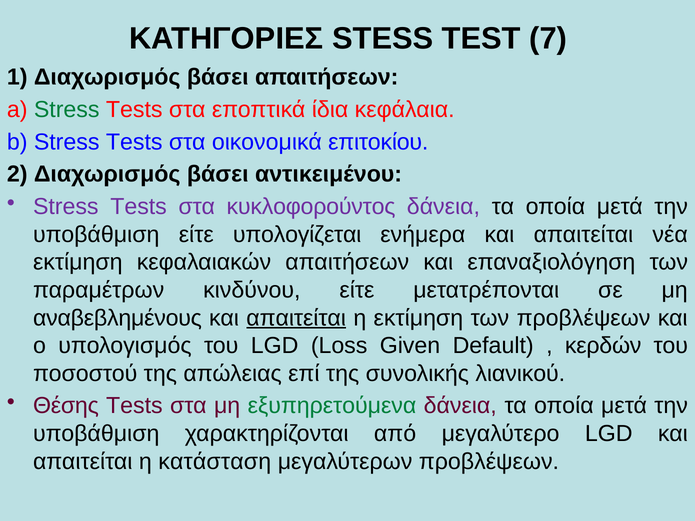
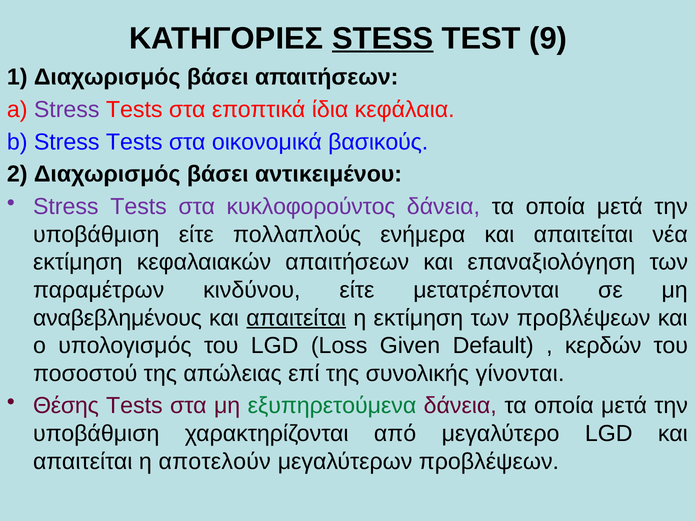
STESS underline: none -> present
7: 7 -> 9
Stress at (67, 110) colour: green -> purple
επιτοκίου: επιτοκίου -> βασικούς
υπολογίζεται: υπολογίζεται -> πολλαπλούς
λιανικού: λιανικού -> γίνονται
κατάσταση: κατάσταση -> αποτελούν
